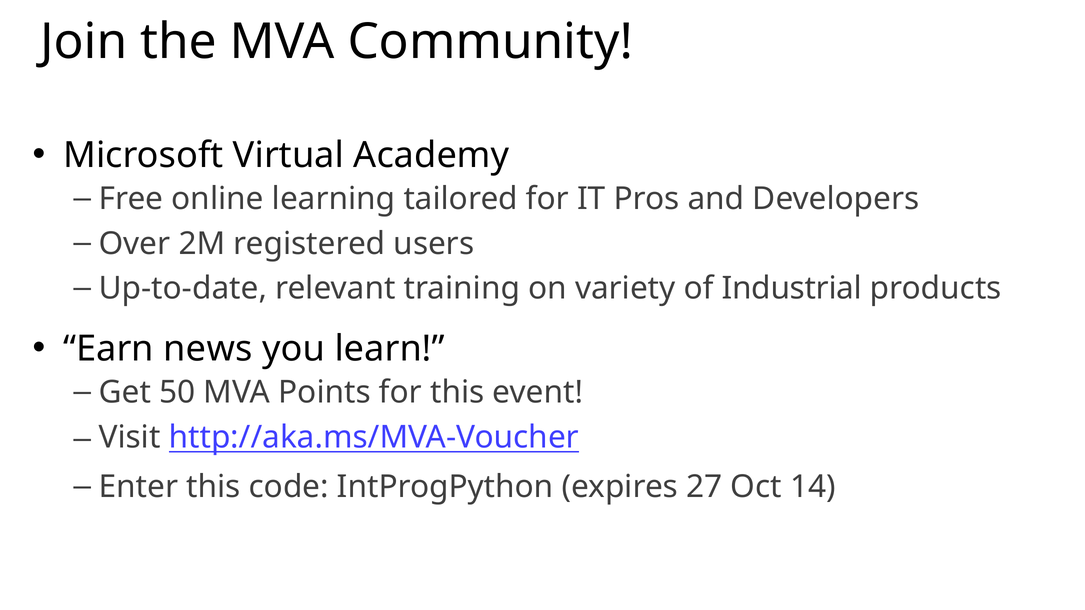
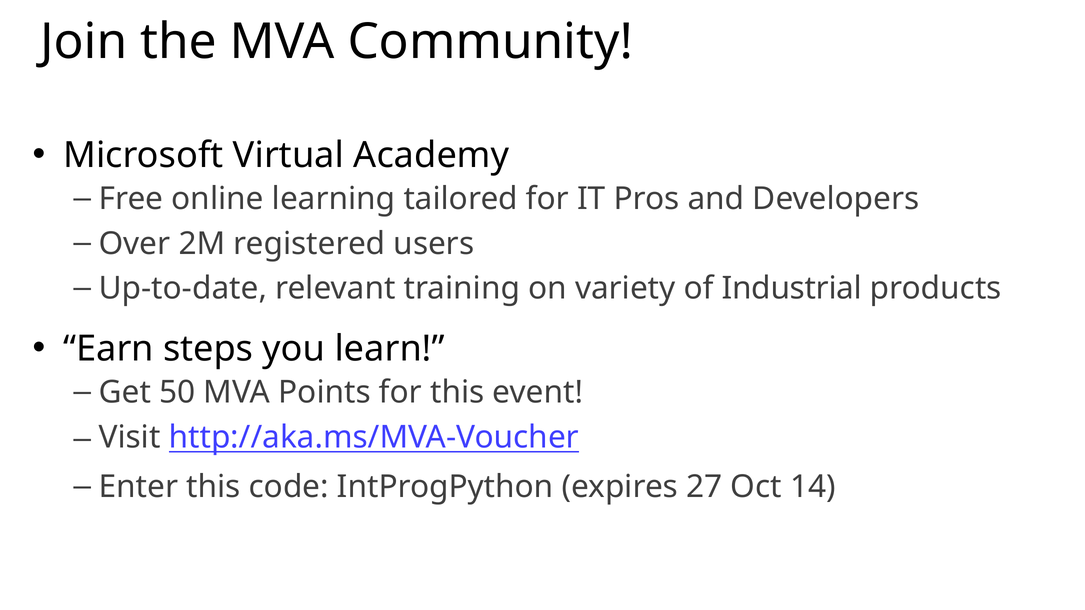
news: news -> steps
